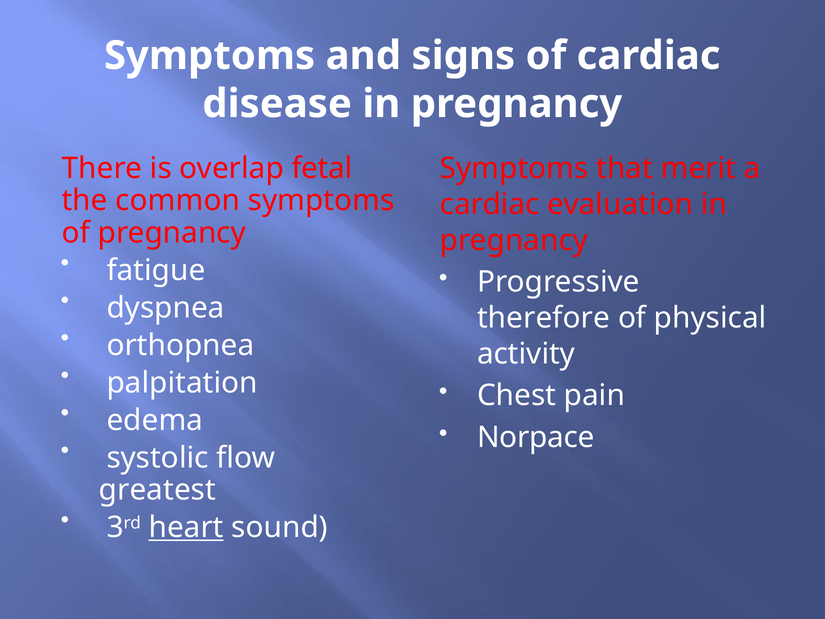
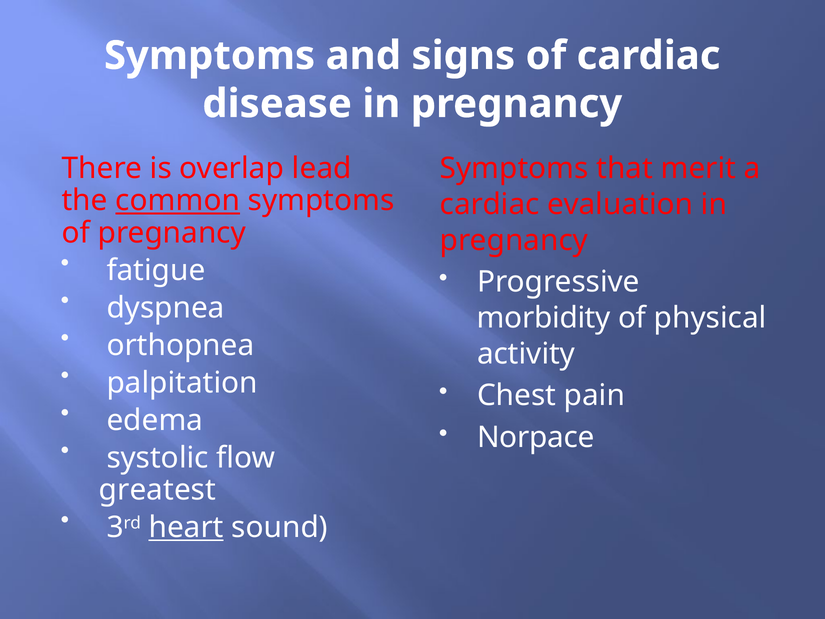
fetal: fetal -> lead
common underline: none -> present
therefore: therefore -> morbidity
